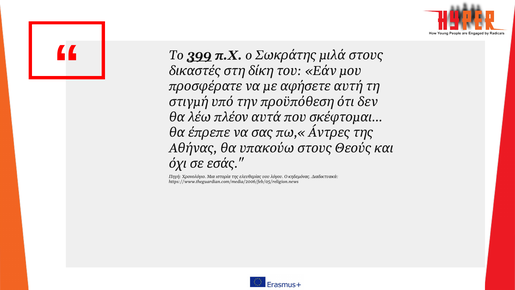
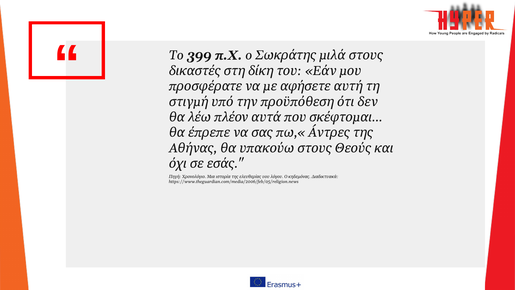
399 underline: present -> none
